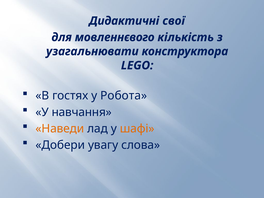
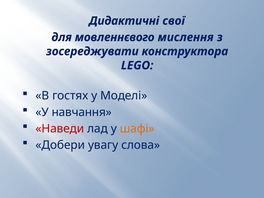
кількість: кількість -> мислення
узагальнювати: узагальнювати -> зосереджувати
Робота: Робота -> Моделі
Наведи colour: orange -> red
